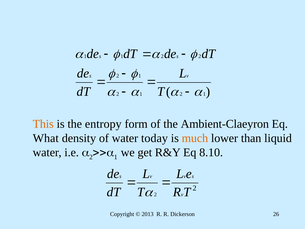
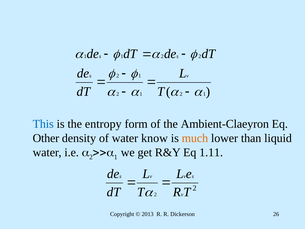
This colour: orange -> blue
What: What -> Other
today: today -> know
8.10: 8.10 -> 1.11
